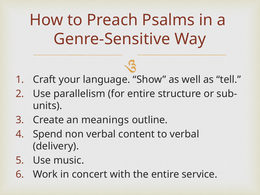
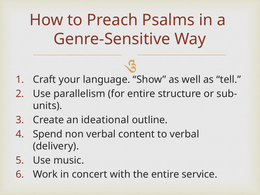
meanings: meanings -> ideational
